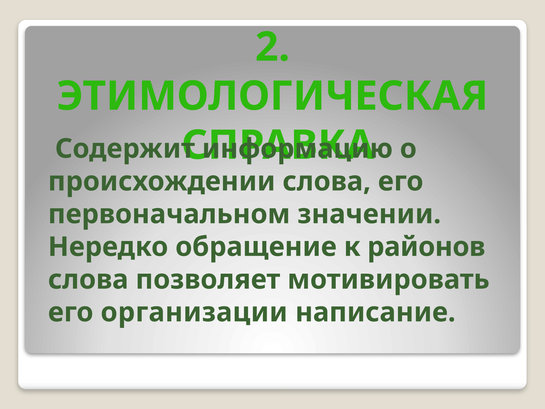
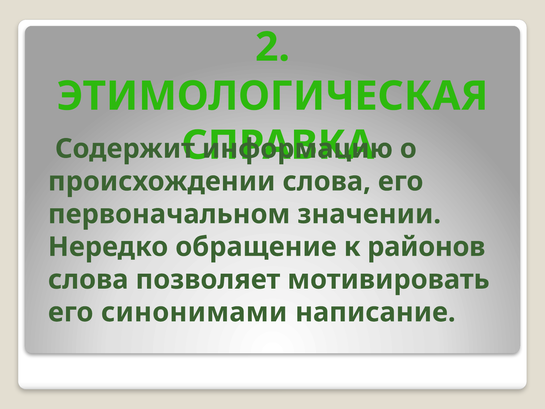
организации: организации -> синонимами
